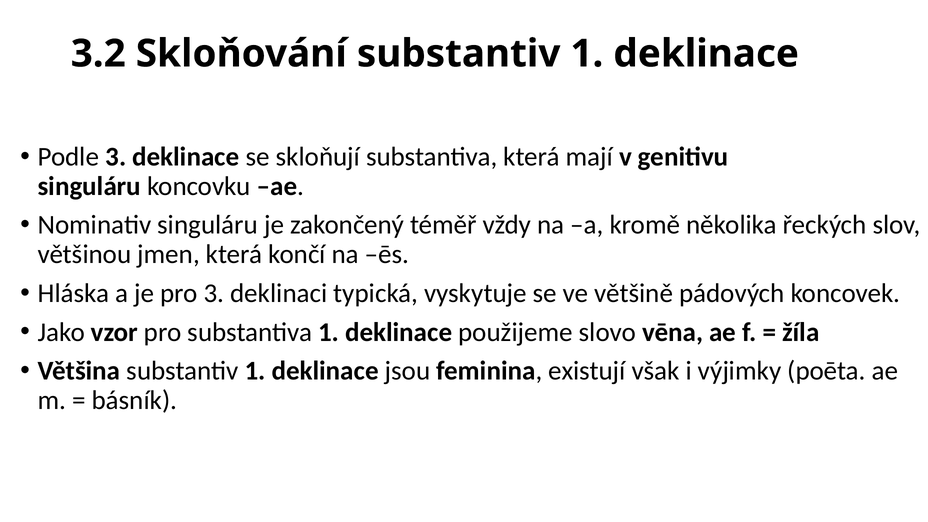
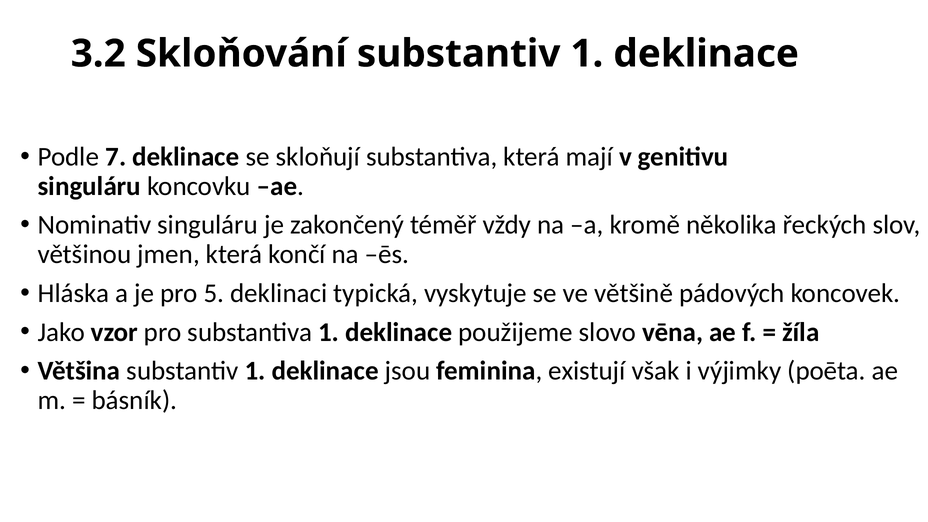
Podle 3: 3 -> 7
pro 3: 3 -> 5
